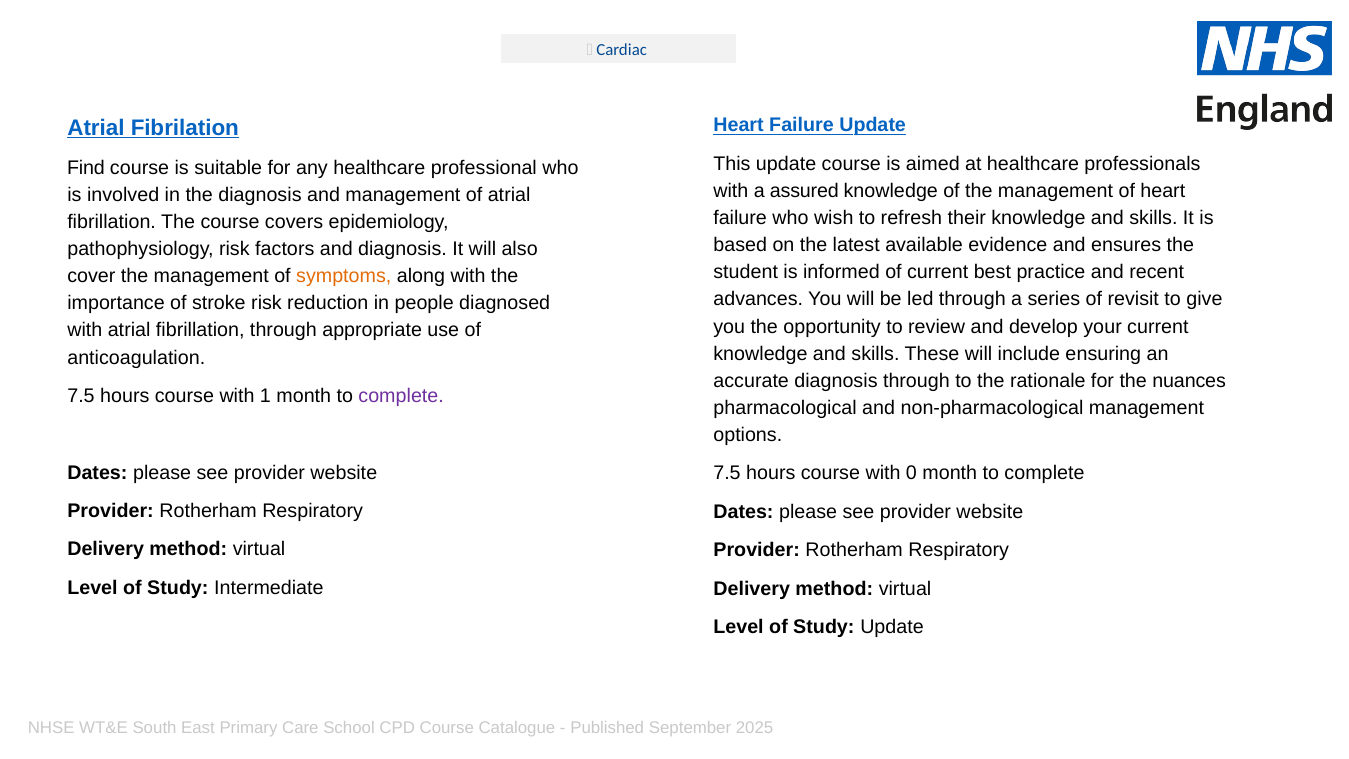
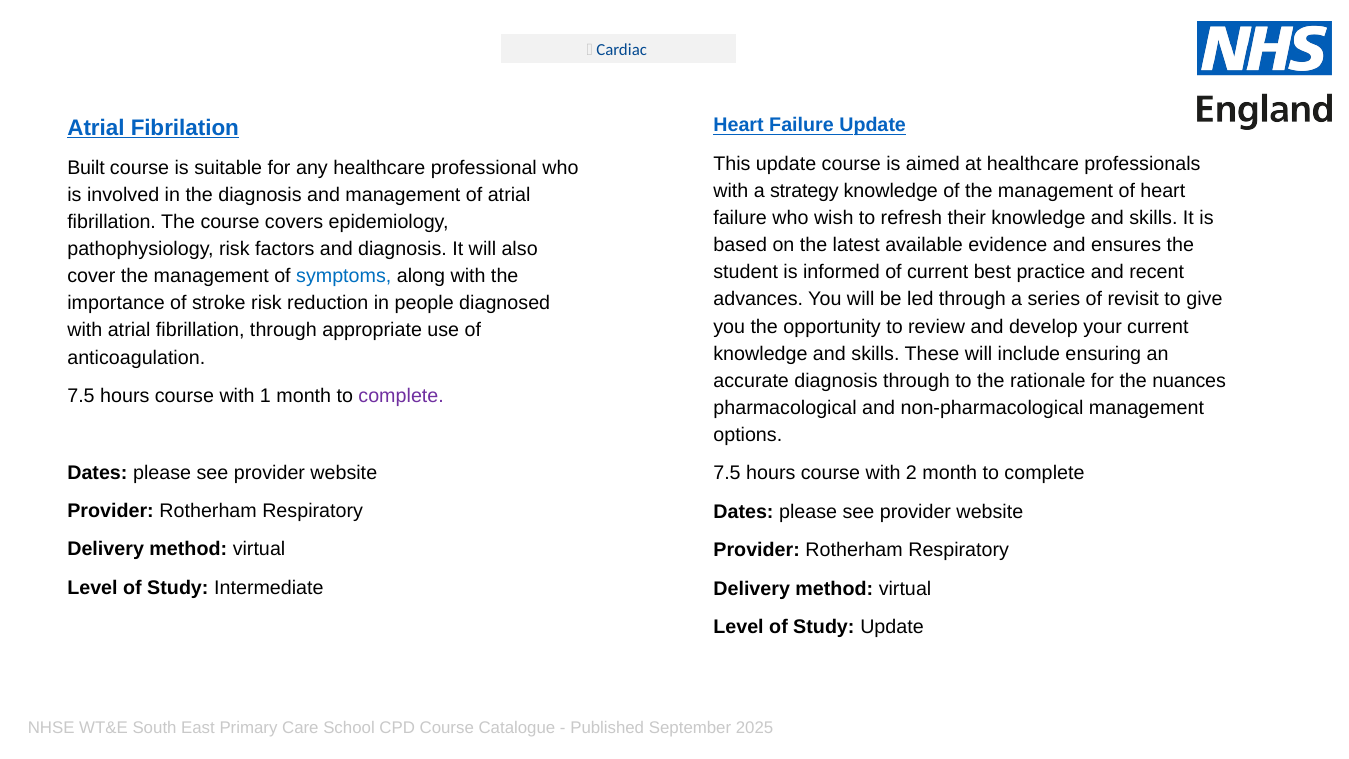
Find: Find -> Built
assured: assured -> strategy
symptoms colour: orange -> blue
0: 0 -> 2
